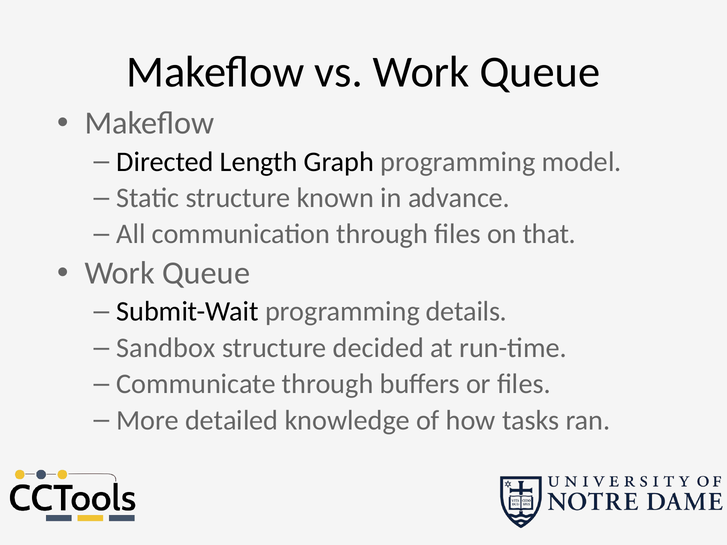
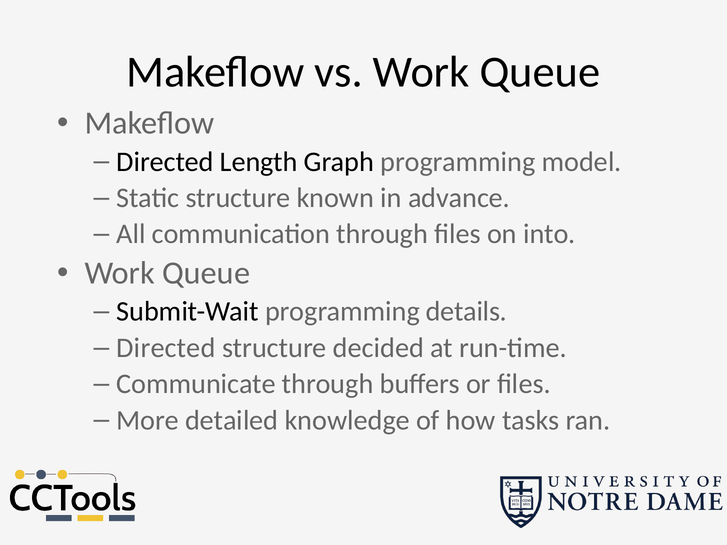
that: that -> into
Sandbox at (166, 348): Sandbox -> Directed
